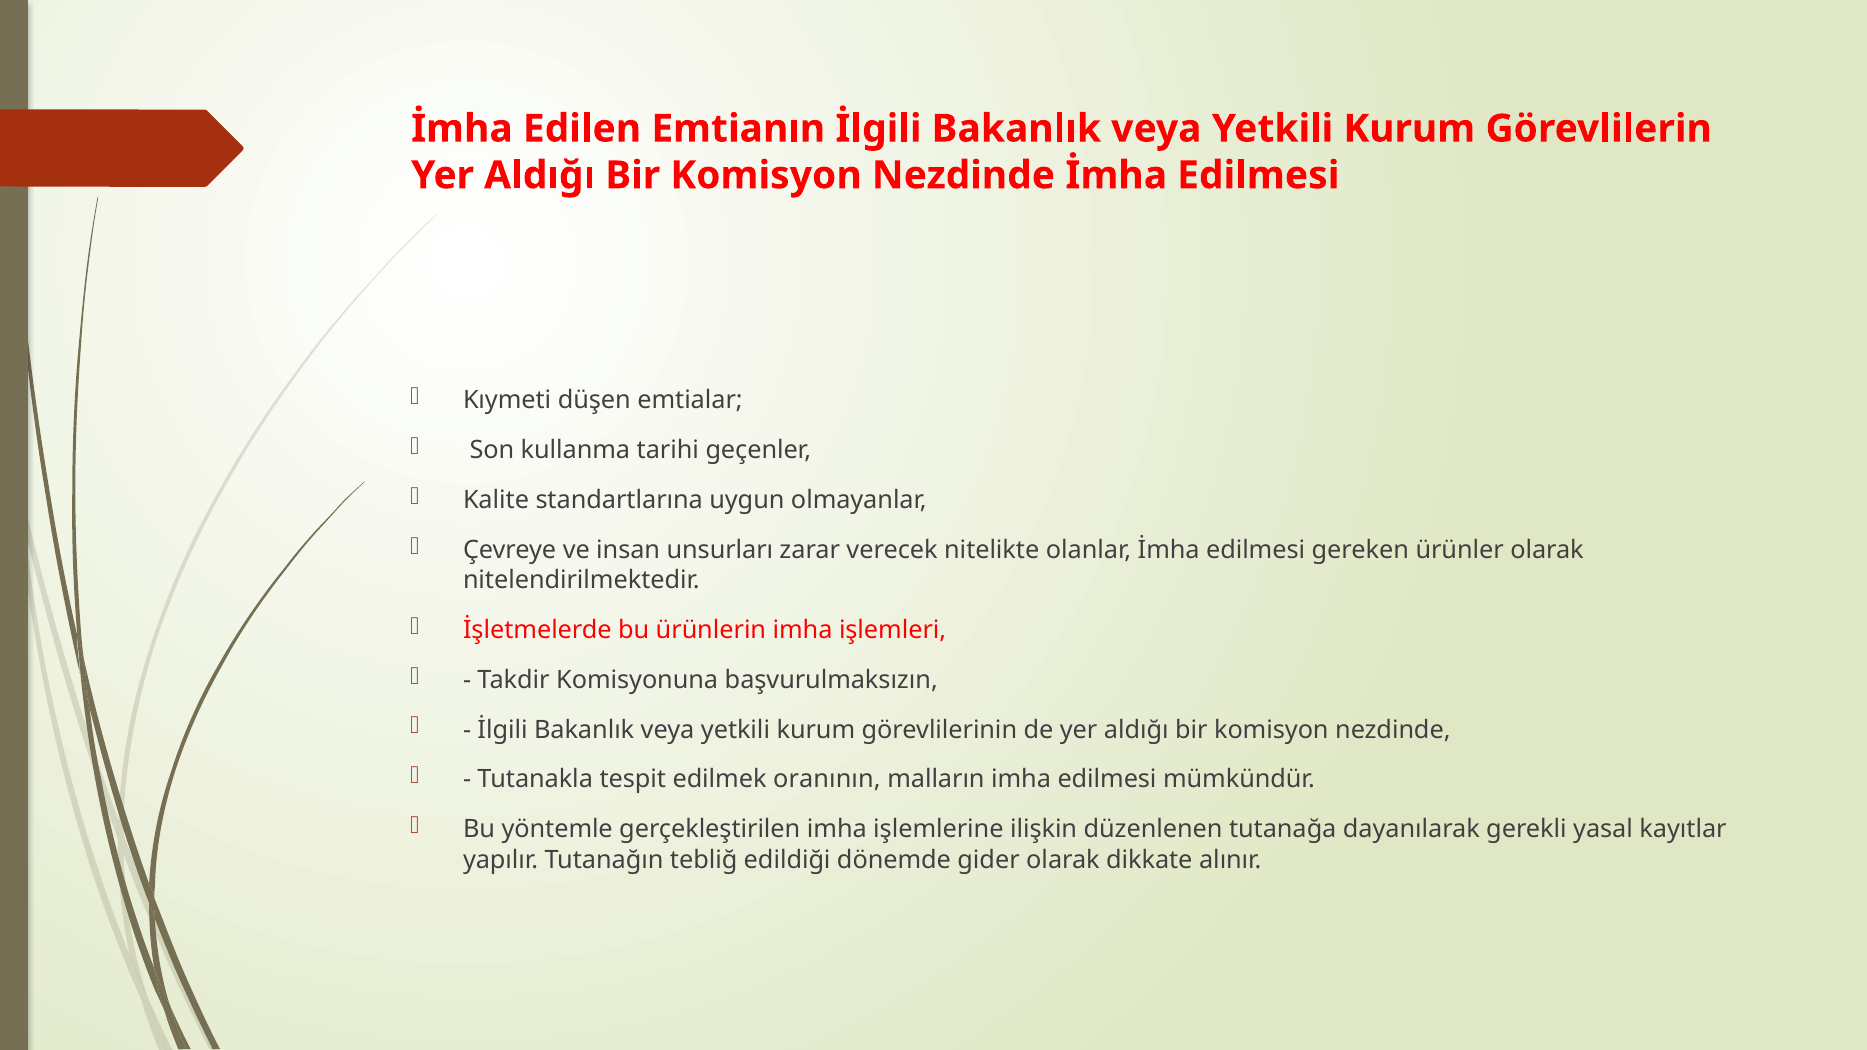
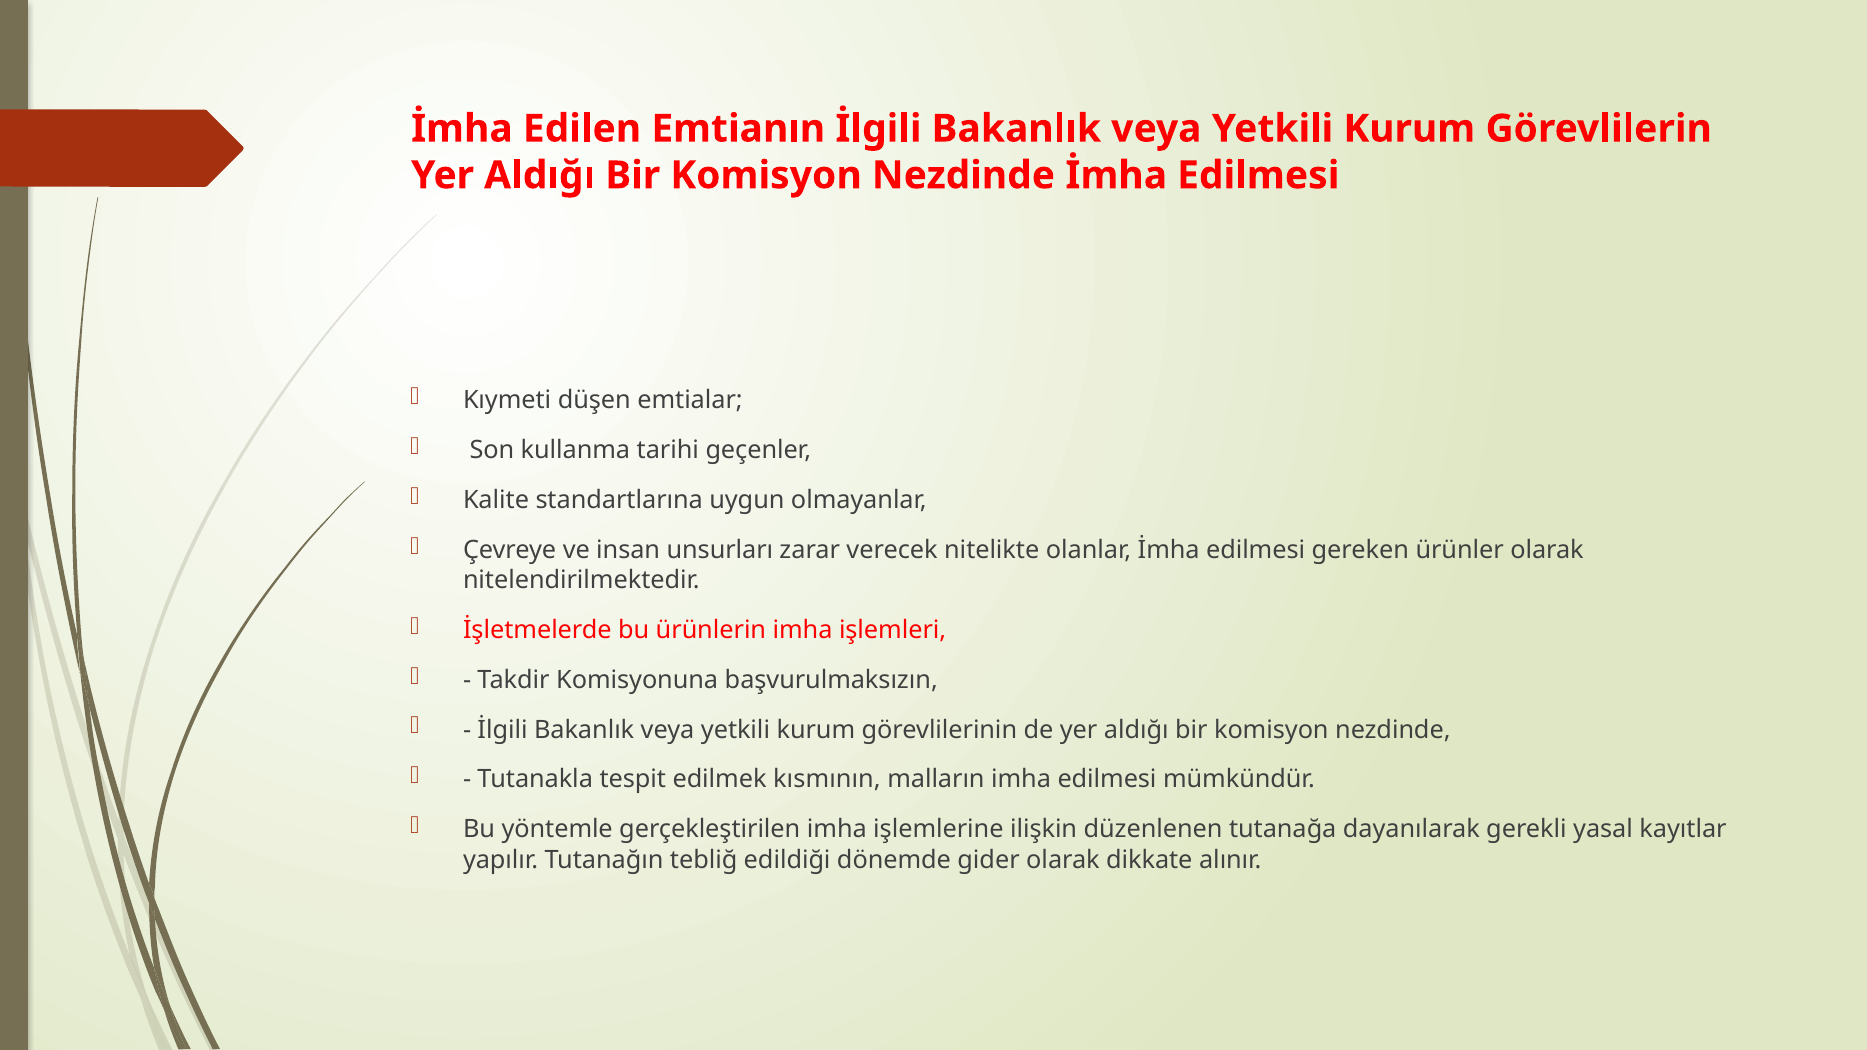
oranının: oranının -> kısmının
